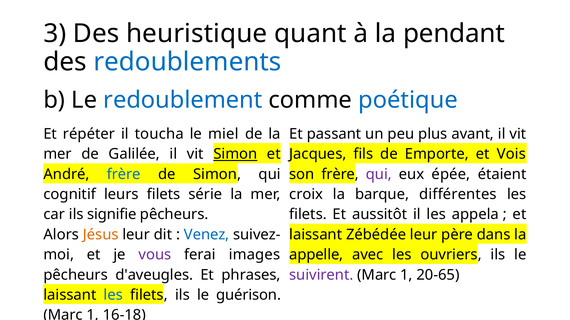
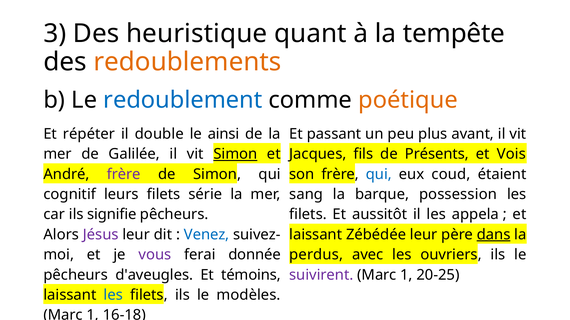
pendant: pendant -> tempête
redoublements colour: blue -> orange
poétique colour: blue -> orange
toucha: toucha -> double
miel: miel -> ainsi
Emporte: Emporte -> Présents
frère at (124, 175) colour: blue -> purple
qui at (379, 175) colour: purple -> blue
épée: épée -> coud
croix: croix -> sang
différentes: différentes -> possession
Jésus colour: orange -> purple
dans underline: none -> present
images: images -> donnée
appelle: appelle -> perdus
phrases: phrases -> témoins
20-65: 20-65 -> 20-25
guérison: guérison -> modèles
